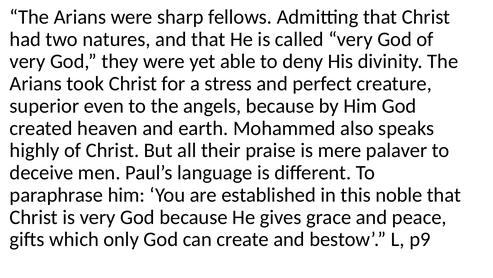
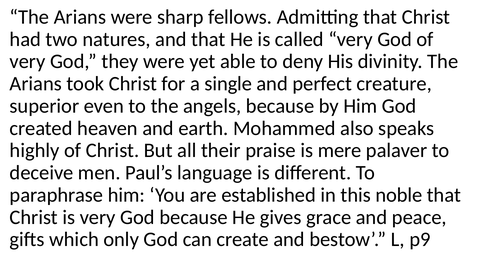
stress: stress -> single
